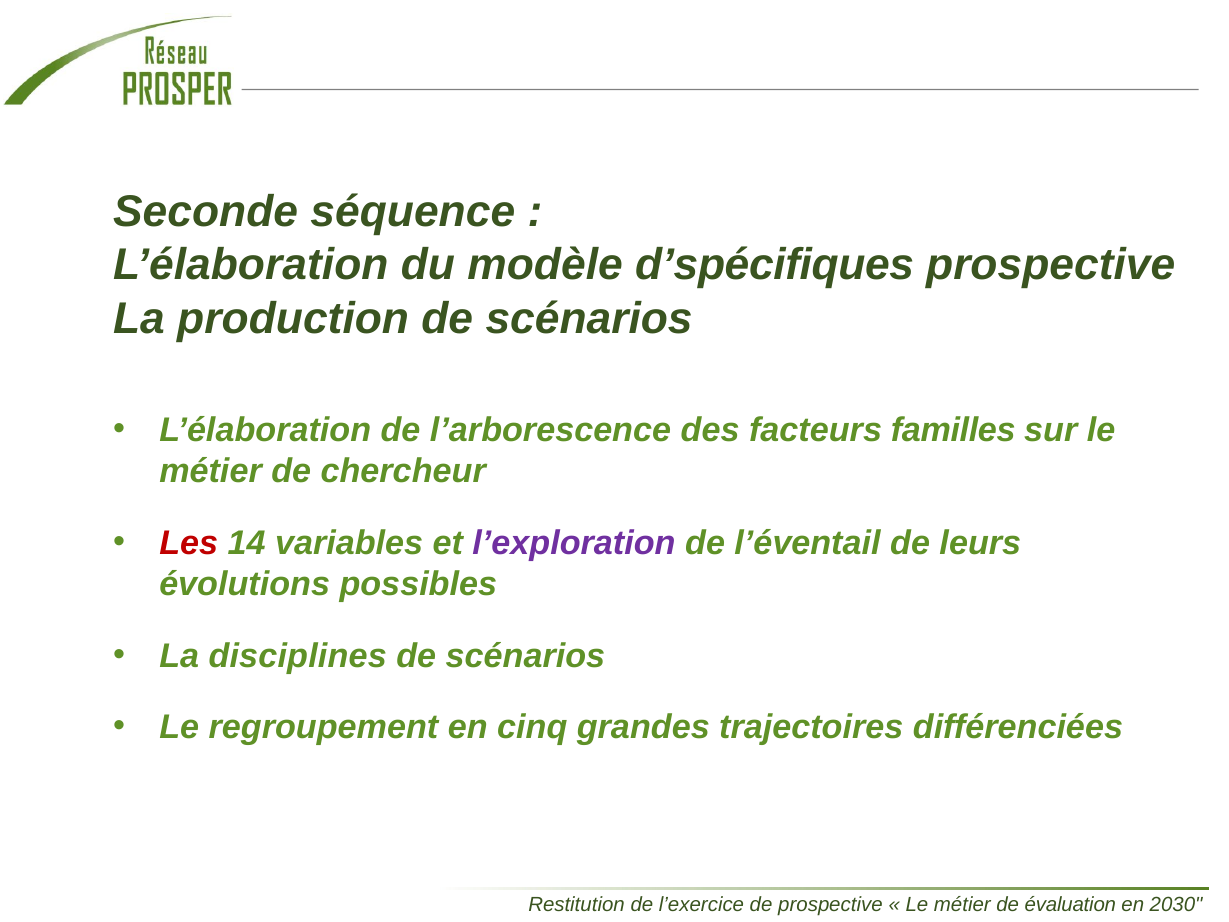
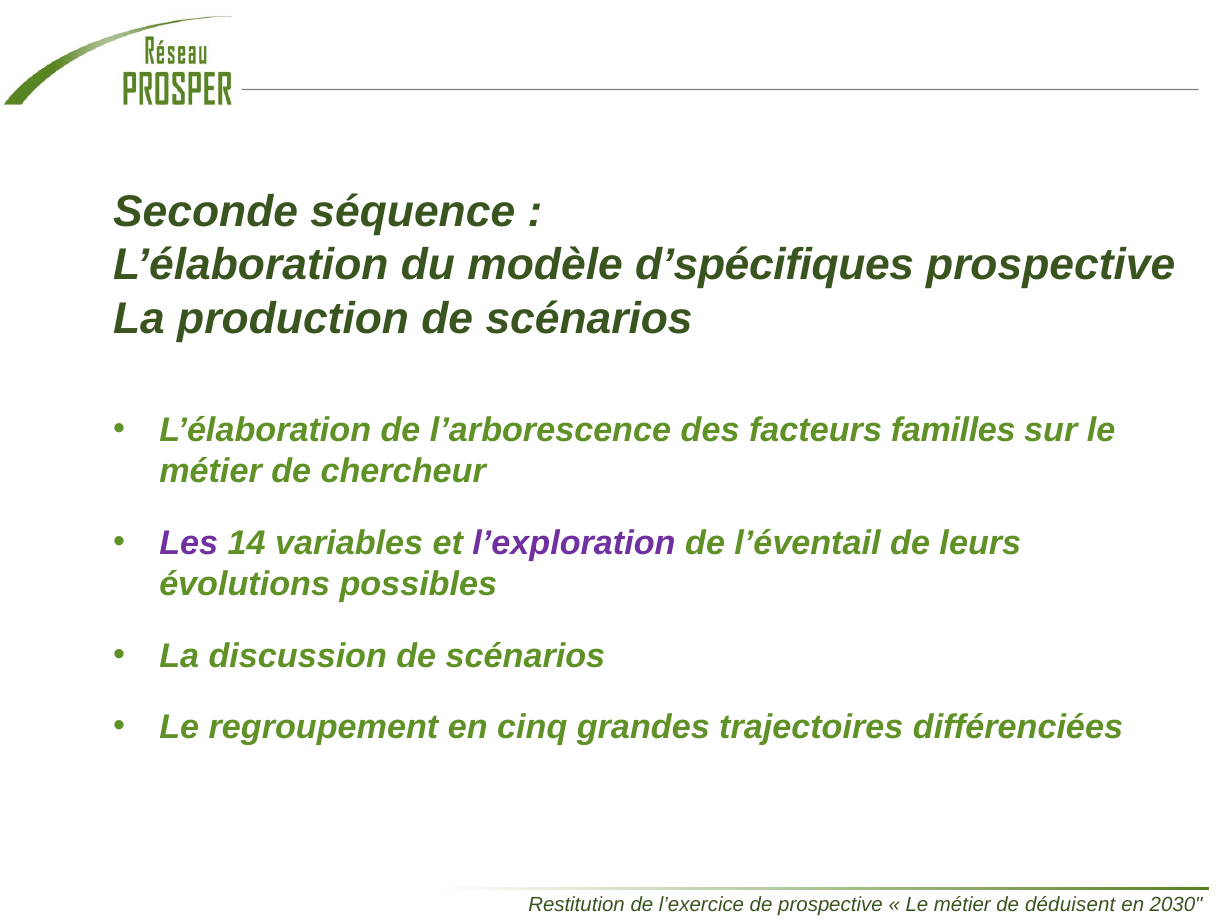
Les colour: red -> purple
disciplines: disciplines -> discussion
évaluation: évaluation -> déduisent
